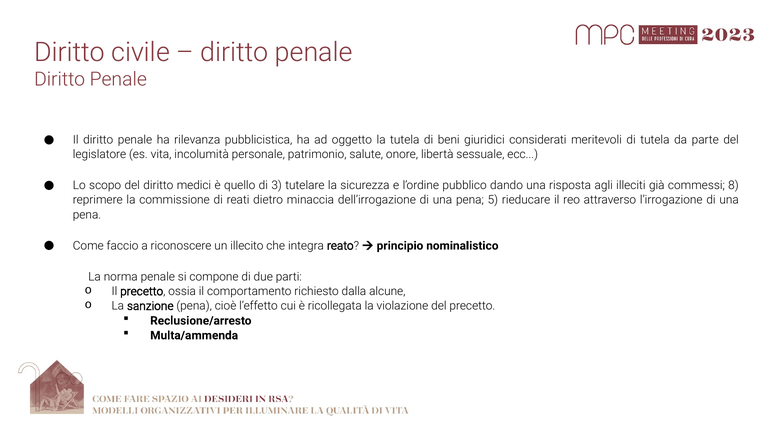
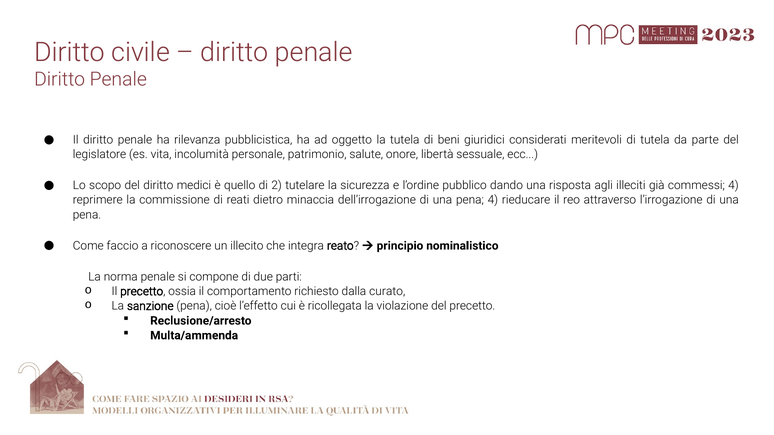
3: 3 -> 2
commessi 8: 8 -> 4
pena 5: 5 -> 4
alcune: alcune -> curato
